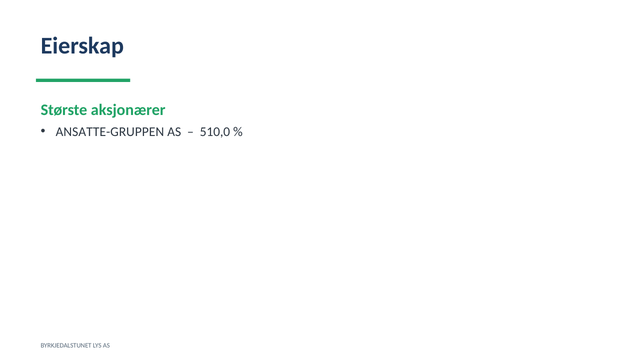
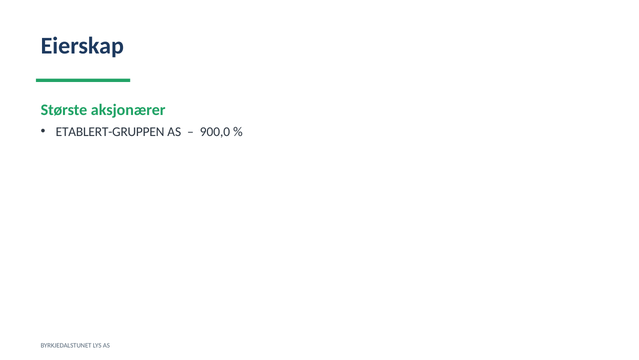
ANSATTE-GRUPPEN: ANSATTE-GRUPPEN -> ETABLERT-GRUPPEN
510,0: 510,0 -> 900,0
